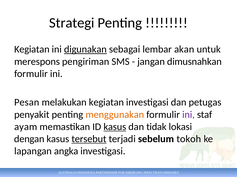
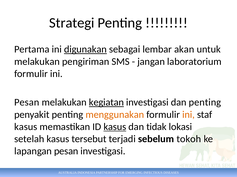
Kegiatan at (32, 49): Kegiatan -> Pertama
merespons at (37, 62): merespons -> melakukan
dimusnahkan: dimusnahkan -> laboratorium
kegiatan at (106, 103) underline: none -> present
dan petugas: petugas -> penting
ini at (189, 115) colour: purple -> orange
ayam at (26, 127): ayam -> kasus
dengan: dengan -> setelah
tersebut underline: present -> none
lapangan angka: angka -> pesan
